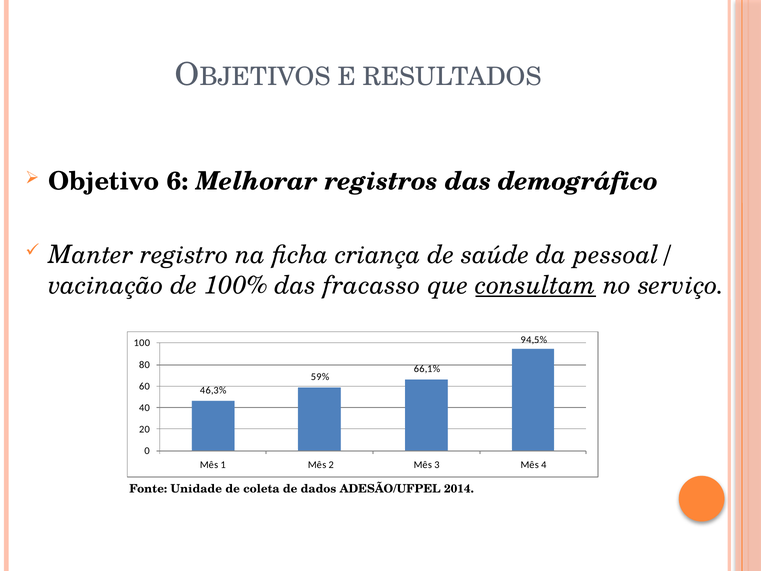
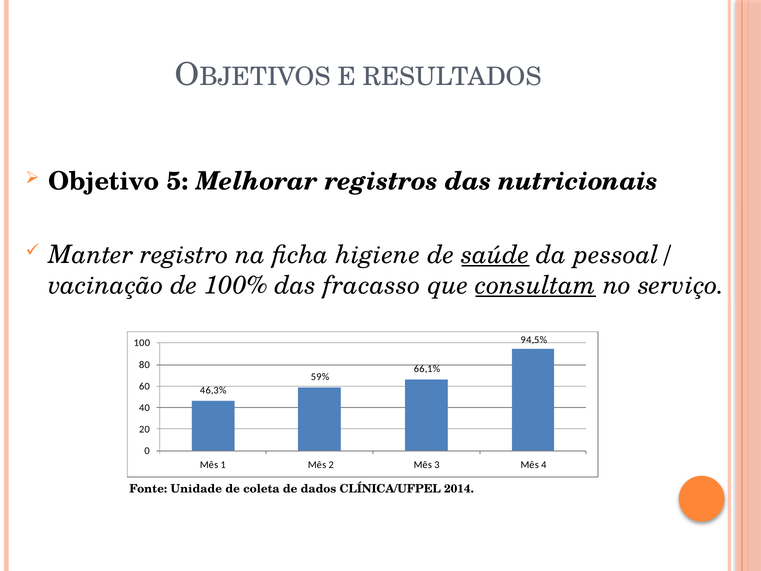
6: 6 -> 5
demográfico: demográfico -> nutricionais
criança: criança -> higiene
saúde underline: none -> present
ADESÃO/UFPEL: ADESÃO/UFPEL -> CLÍNICA/UFPEL
